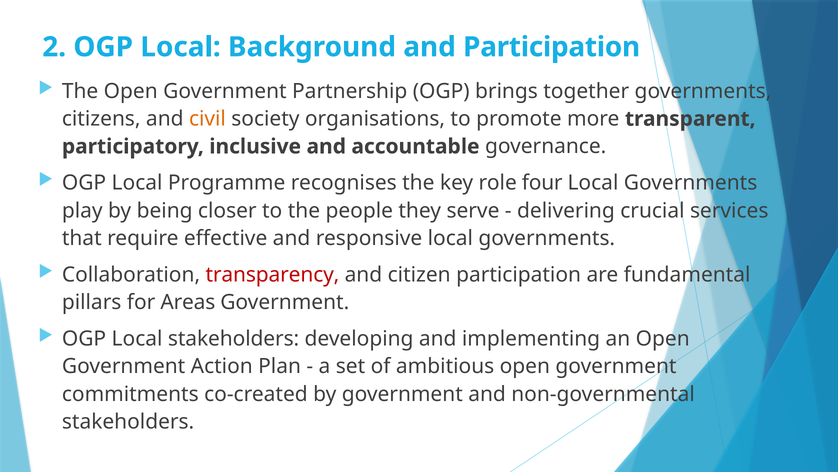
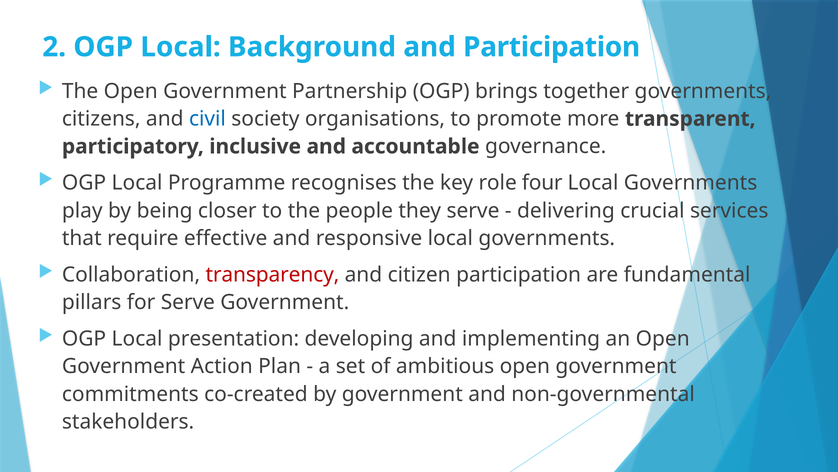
civil colour: orange -> blue
for Areas: Areas -> Serve
Local stakeholders: stakeholders -> presentation
